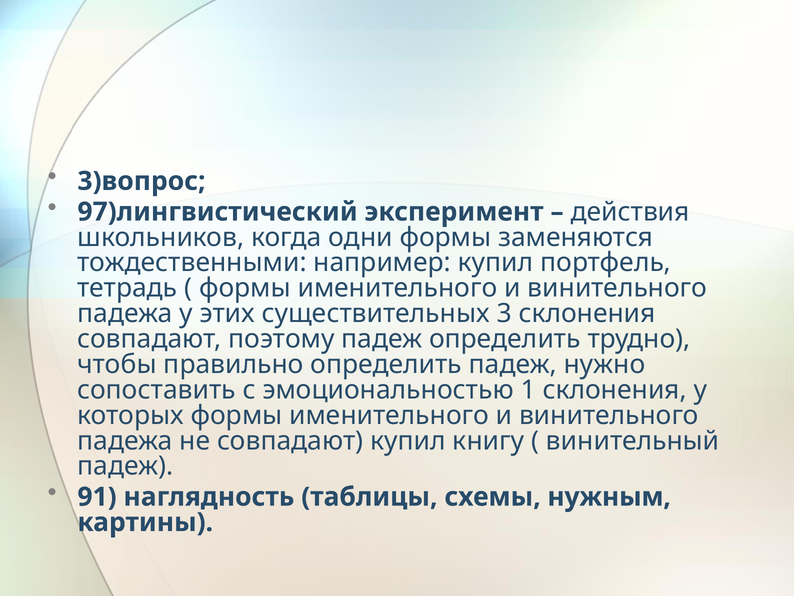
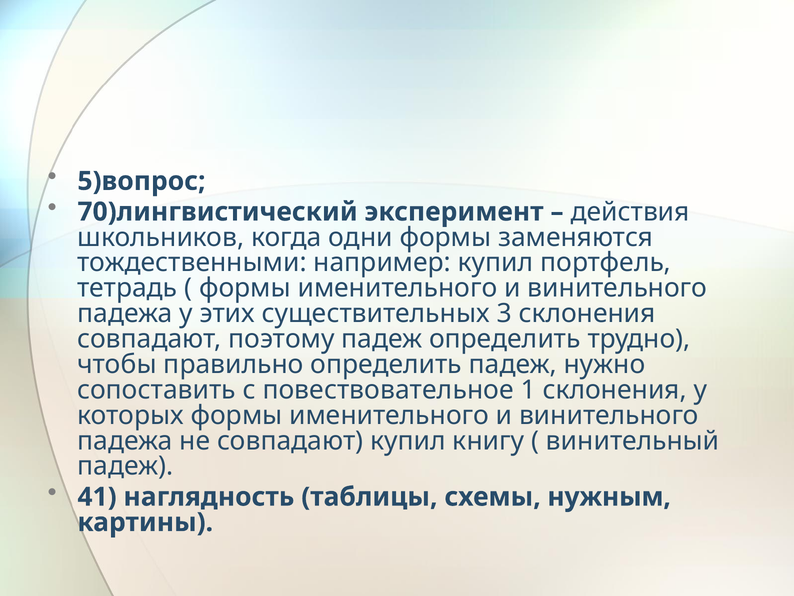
3)вопрос: 3)вопрос -> 5)вопрос
97)лингвистический: 97)лингвистический -> 70)лингвистический
эмоциональностью: эмоциональностью -> повествовательное
91: 91 -> 41
